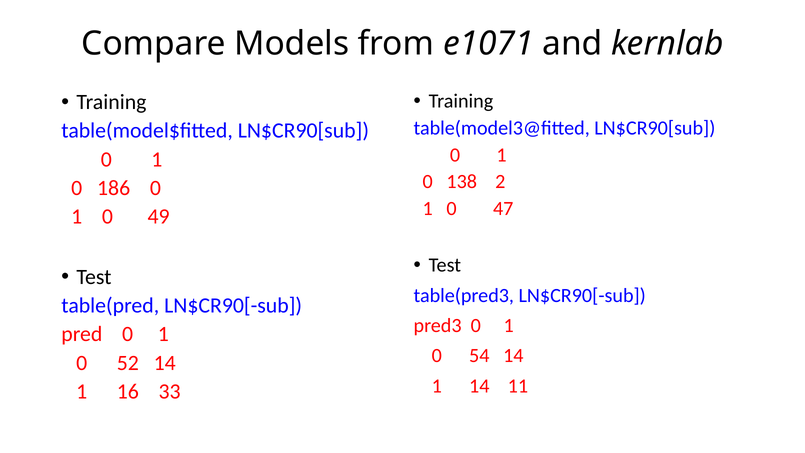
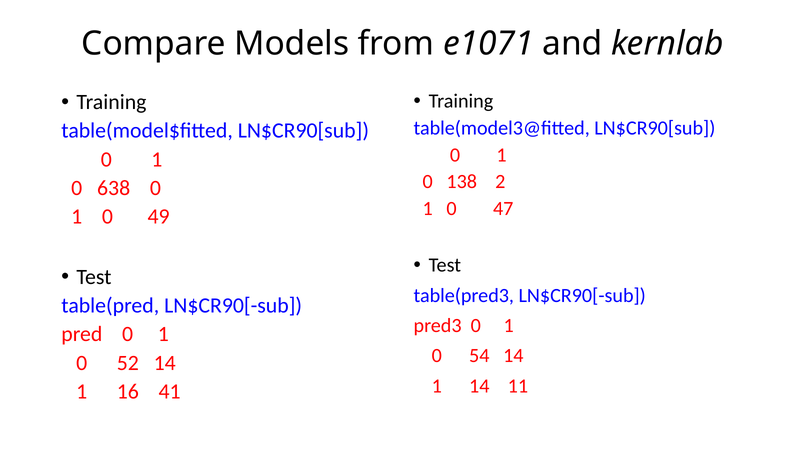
186: 186 -> 638
33: 33 -> 41
